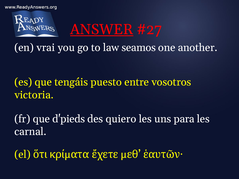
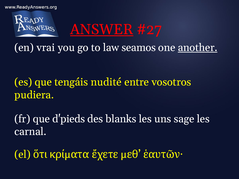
another underline: none -> present
puesto: puesto -> nudité
victoria: victoria -> pudiera
quiero: quiero -> blanks
para: para -> sage
